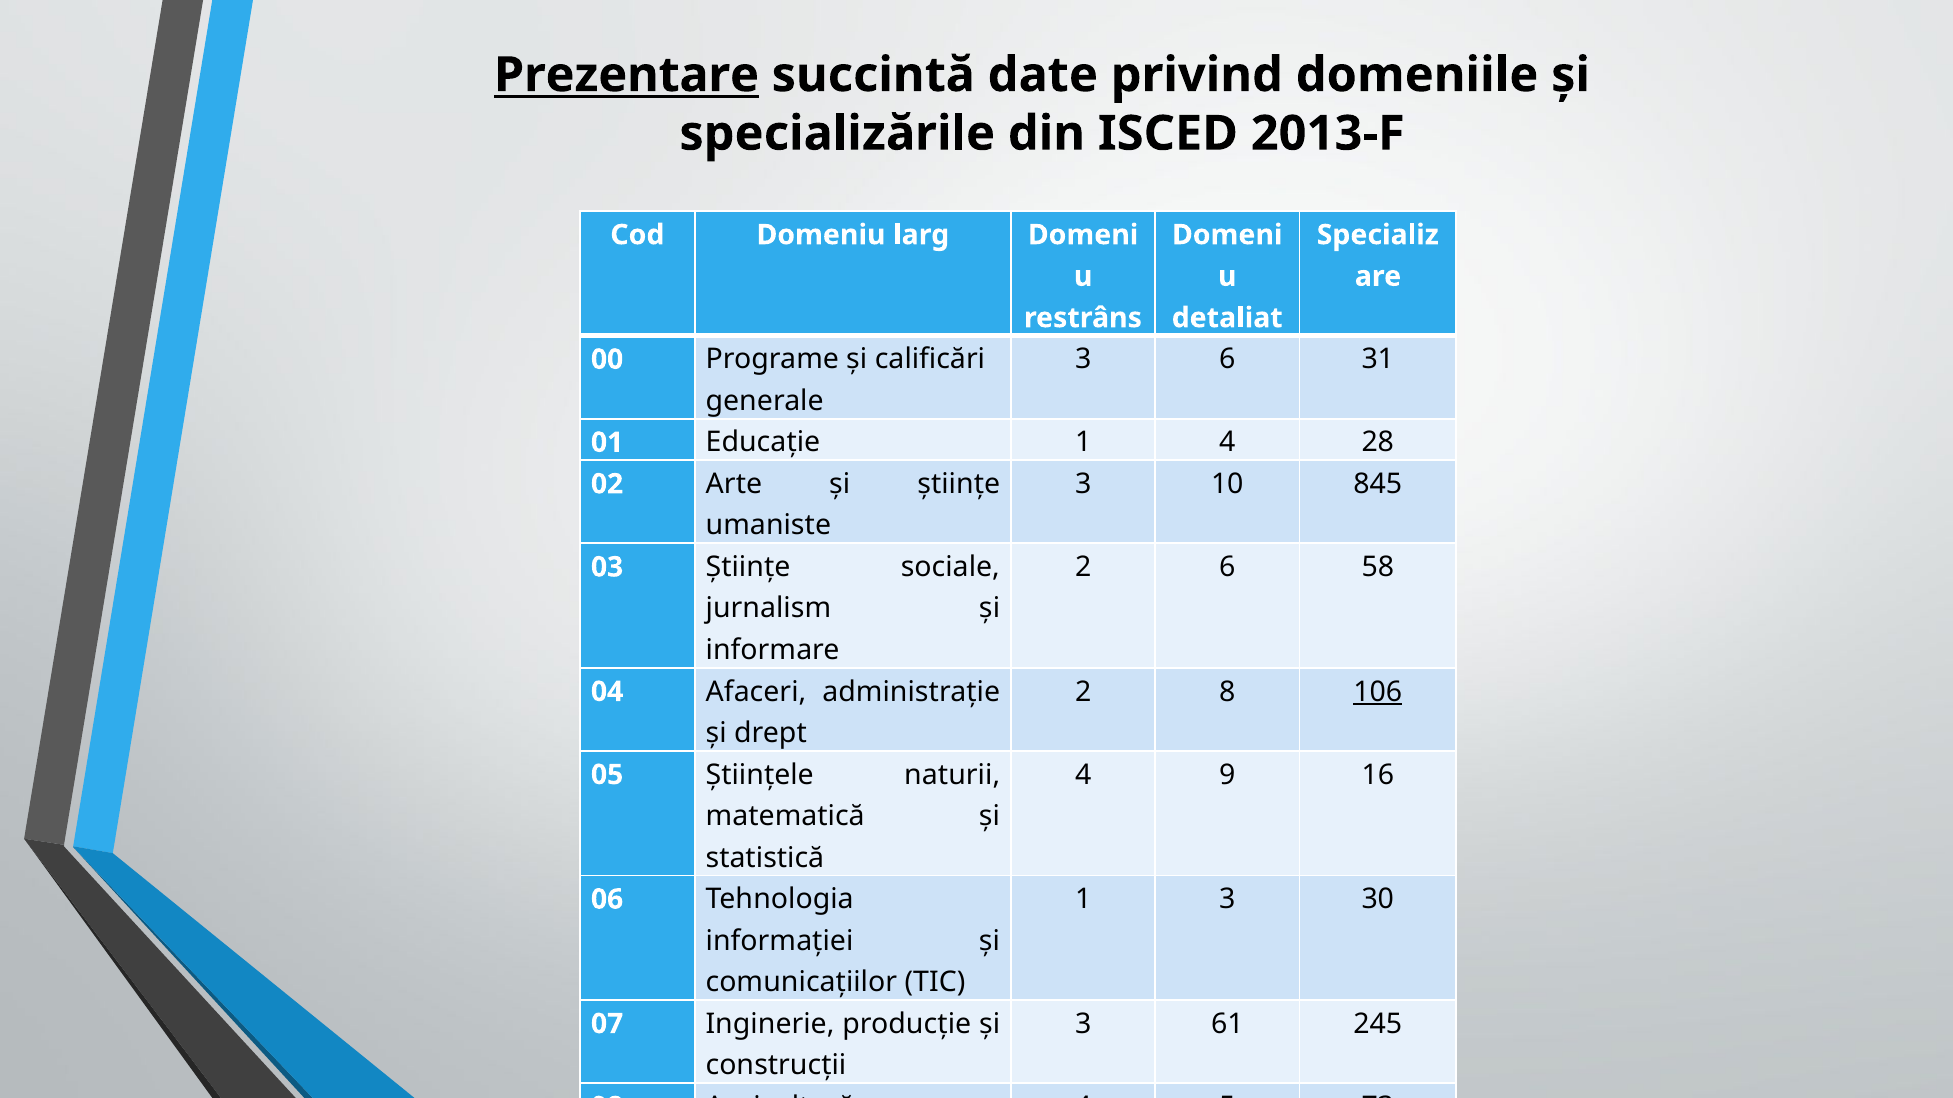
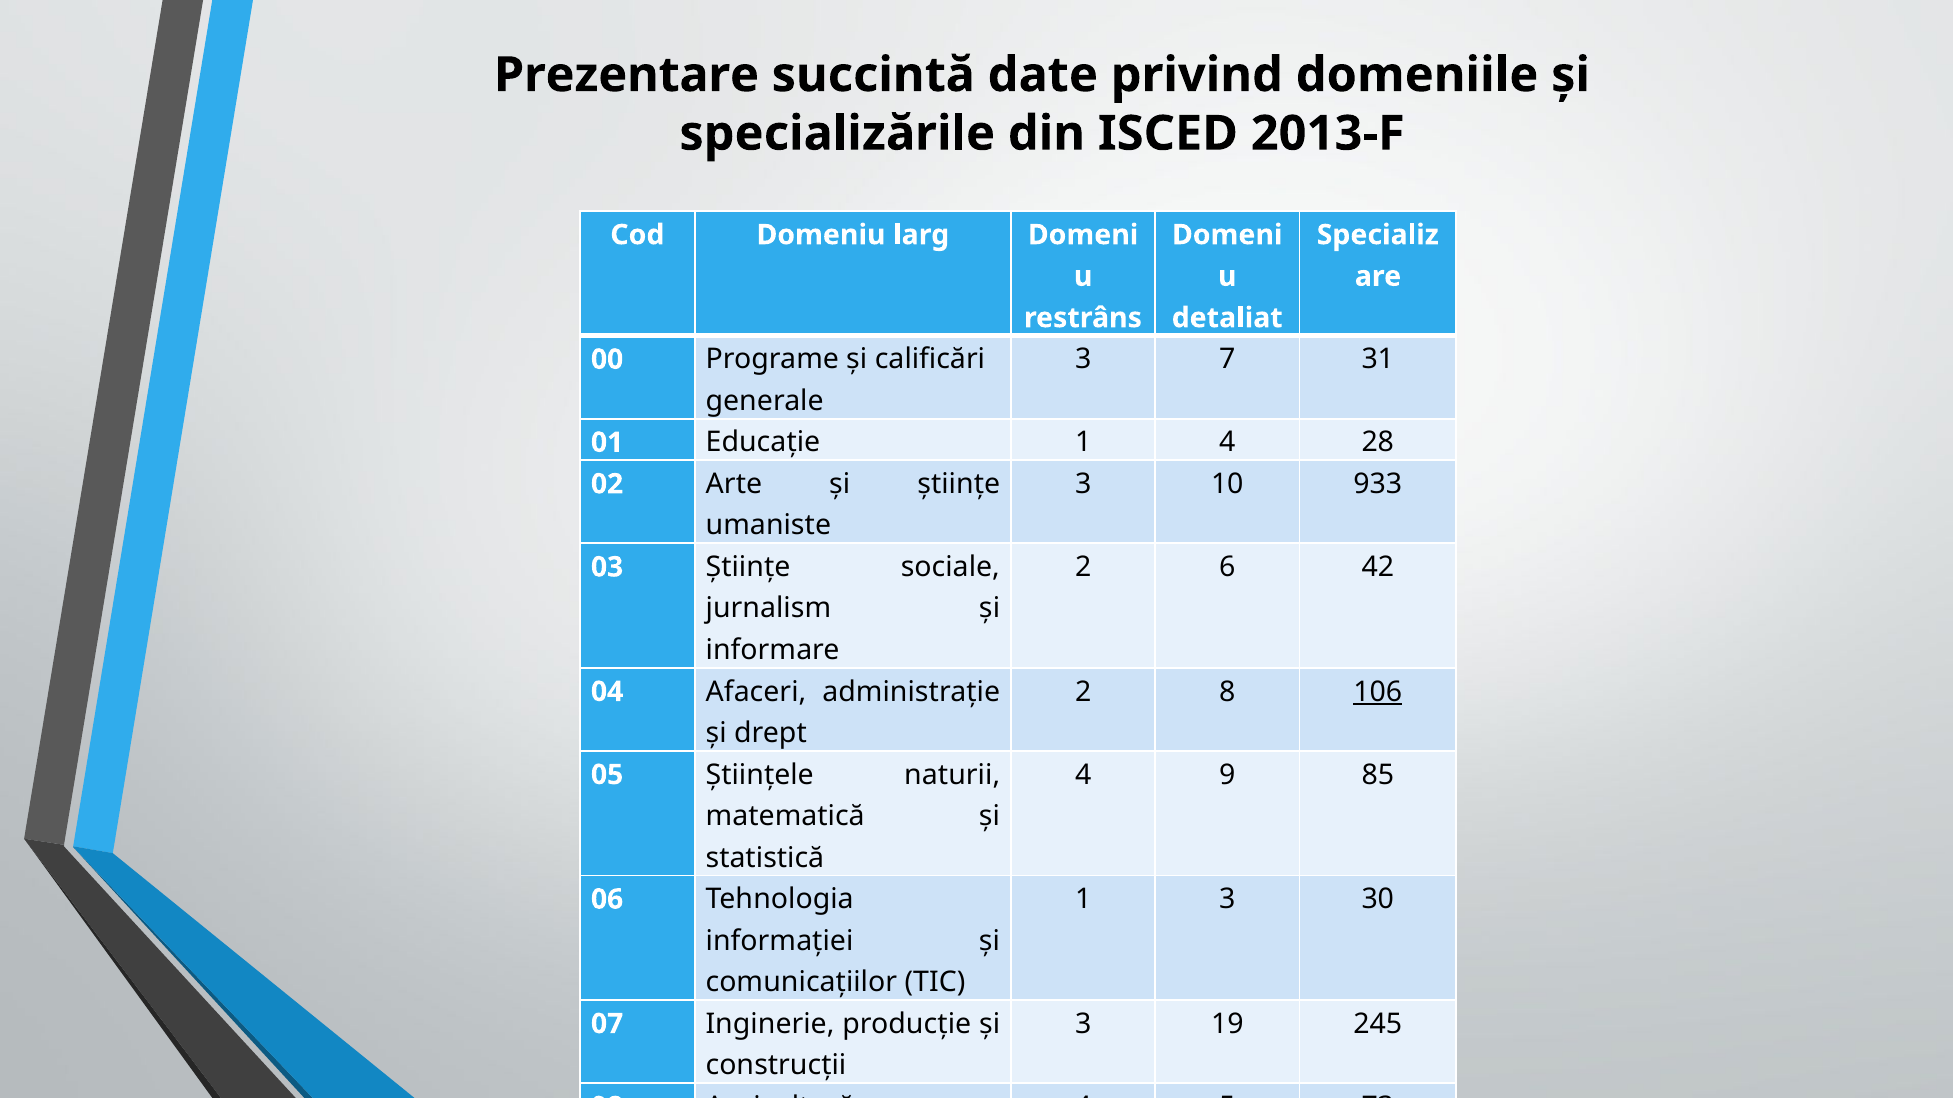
Prezentare underline: present -> none
3 6: 6 -> 7
845: 845 -> 933
58: 58 -> 42
16: 16 -> 85
61: 61 -> 19
